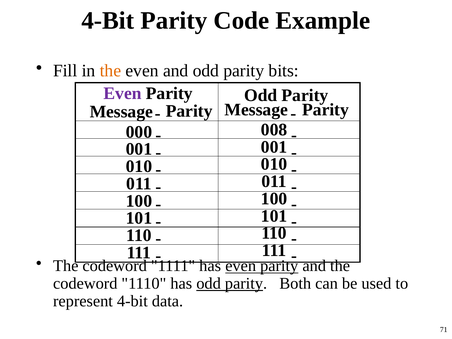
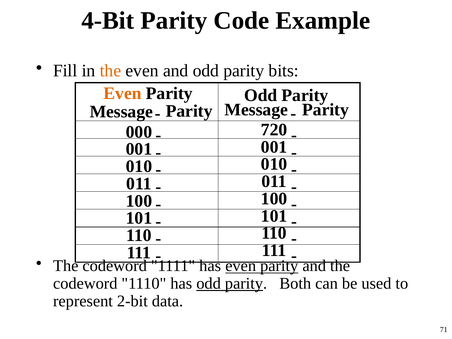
Even at (123, 93) colour: purple -> orange
008: 008 -> 720
represent 4-bit: 4-bit -> 2-bit
